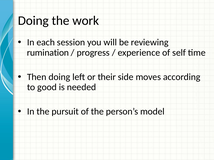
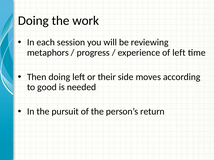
rumination: rumination -> metaphors
of self: self -> left
model: model -> return
